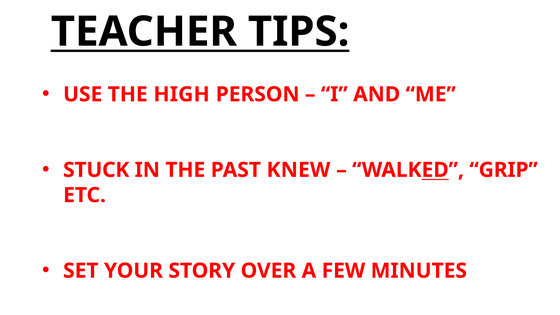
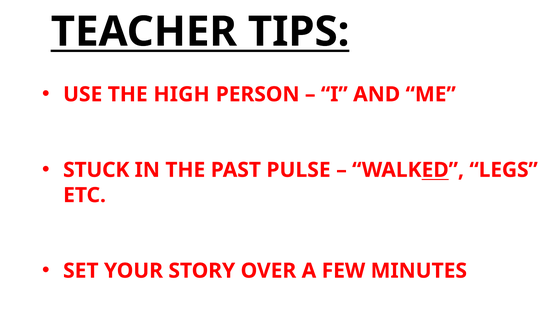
KNEW: KNEW -> PULSE
GRIP: GRIP -> LEGS
